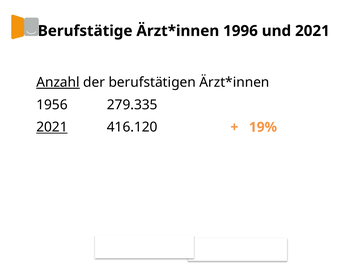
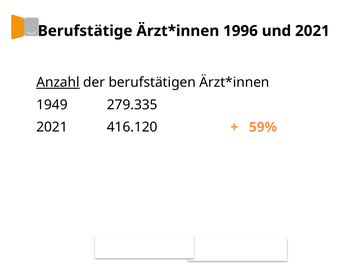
1956: 1956 -> 1949
2021 at (52, 127) underline: present -> none
19%: 19% -> 59%
